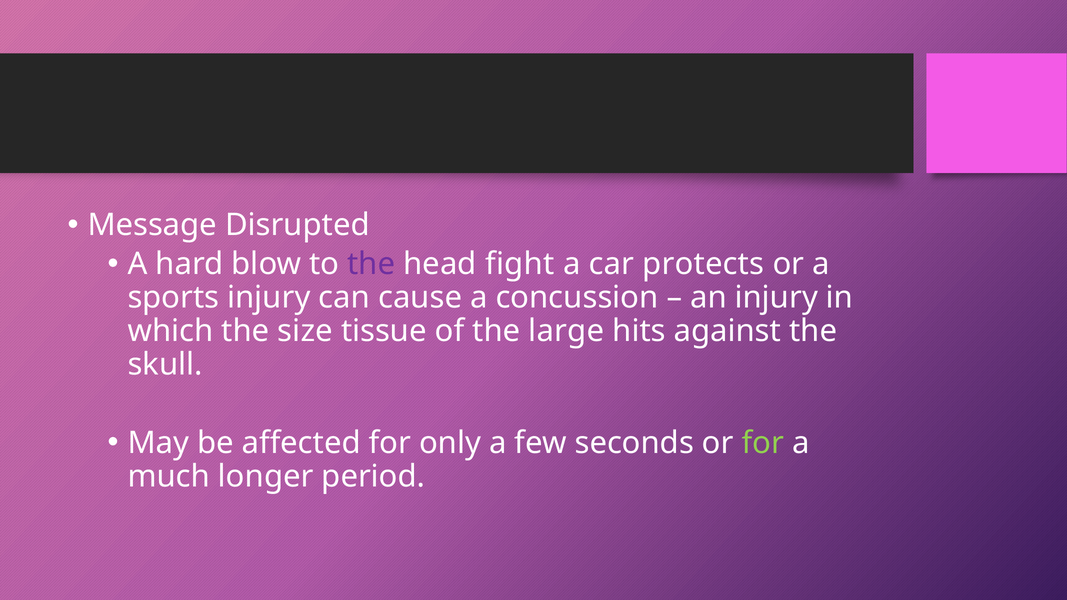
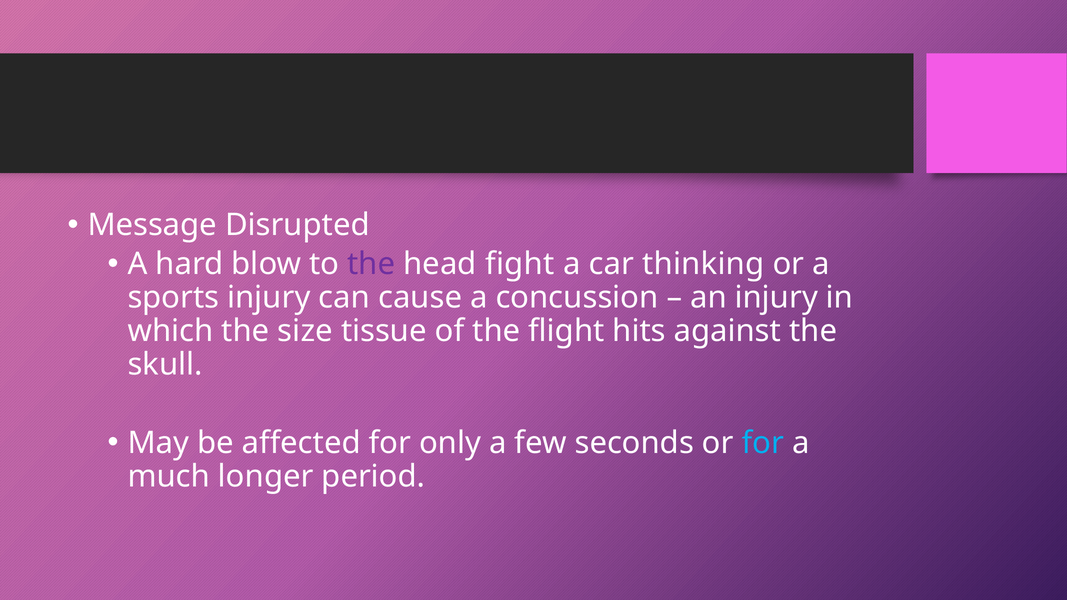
protects: protects -> thinking
large: large -> flight
for at (763, 443) colour: light green -> light blue
